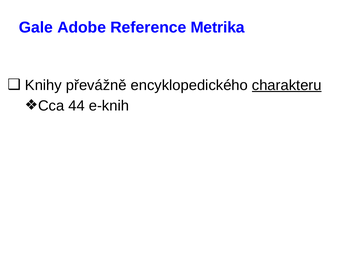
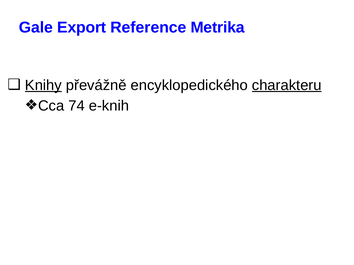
Adobe: Adobe -> Export
Knihy underline: none -> present
44: 44 -> 74
